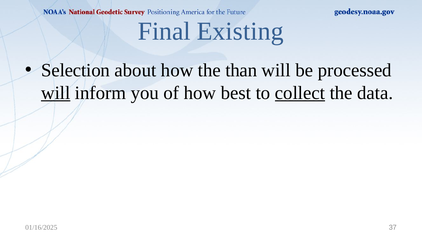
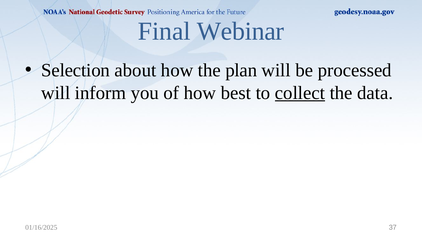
Existing: Existing -> Webinar
than: than -> plan
will at (56, 93) underline: present -> none
